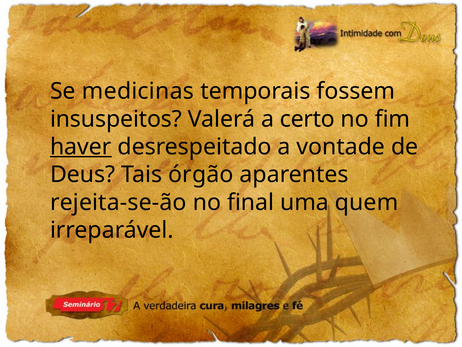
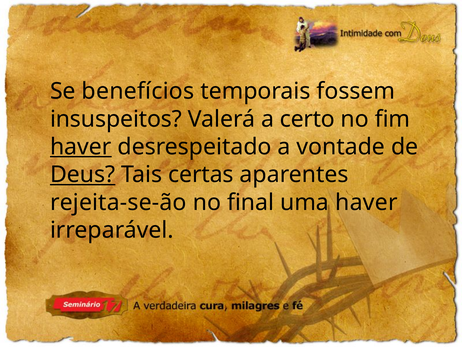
medicinas: medicinas -> benefícios
Deus underline: none -> present
órgão: órgão -> certas
uma quem: quem -> haver
